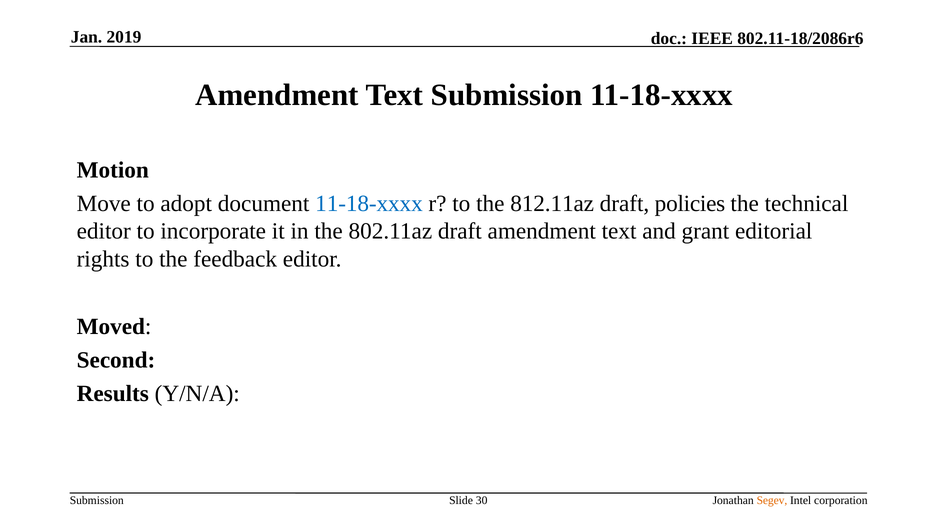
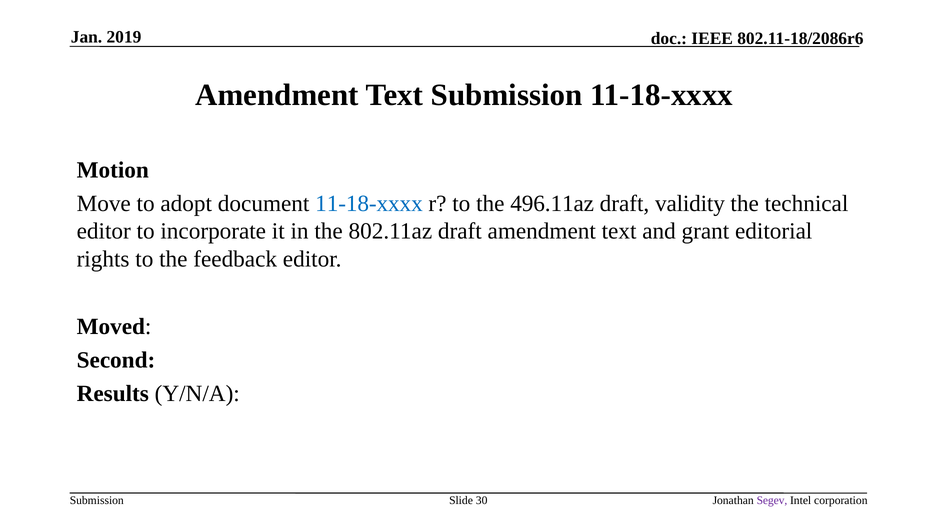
812.11az: 812.11az -> 496.11az
policies: policies -> validity
Segev colour: orange -> purple
